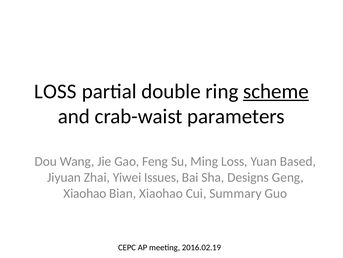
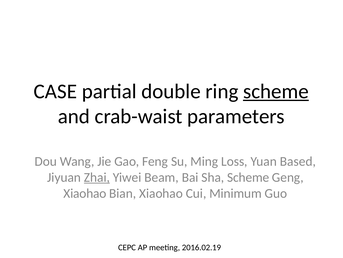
LOSS at (55, 91): LOSS -> CASE
Zhai underline: none -> present
Issues: Issues -> Beam
Sha Designs: Designs -> Scheme
Summary: Summary -> Minimum
